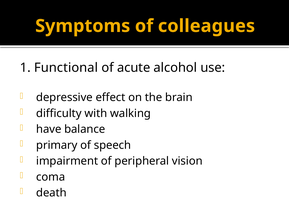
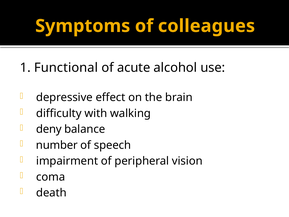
have: have -> deny
primary: primary -> number
